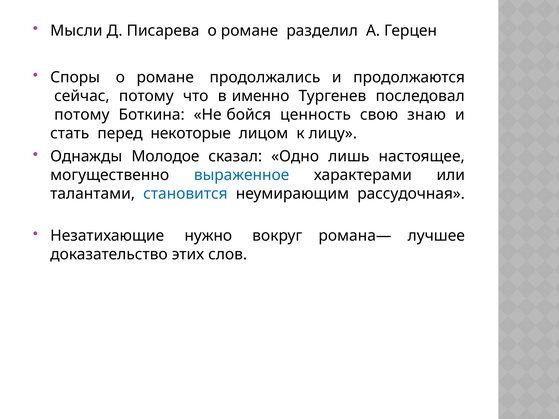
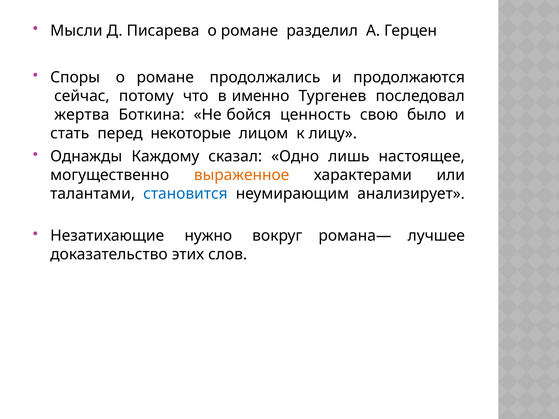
потому at (82, 115): потому -> жертва
знаю: знаю -> было
Молодое: Молодое -> Каждому
выраженное colour: blue -> orange
рассудочная: рассудочная -> анализирует
